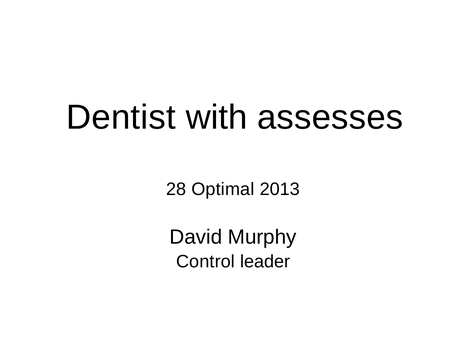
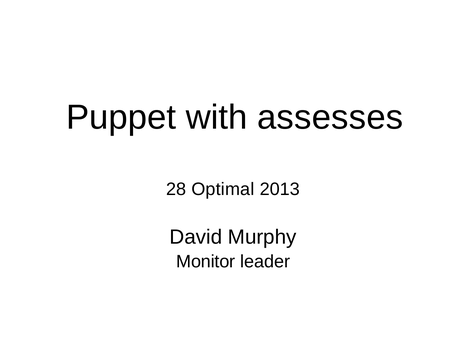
Dentist: Dentist -> Puppet
Control: Control -> Monitor
